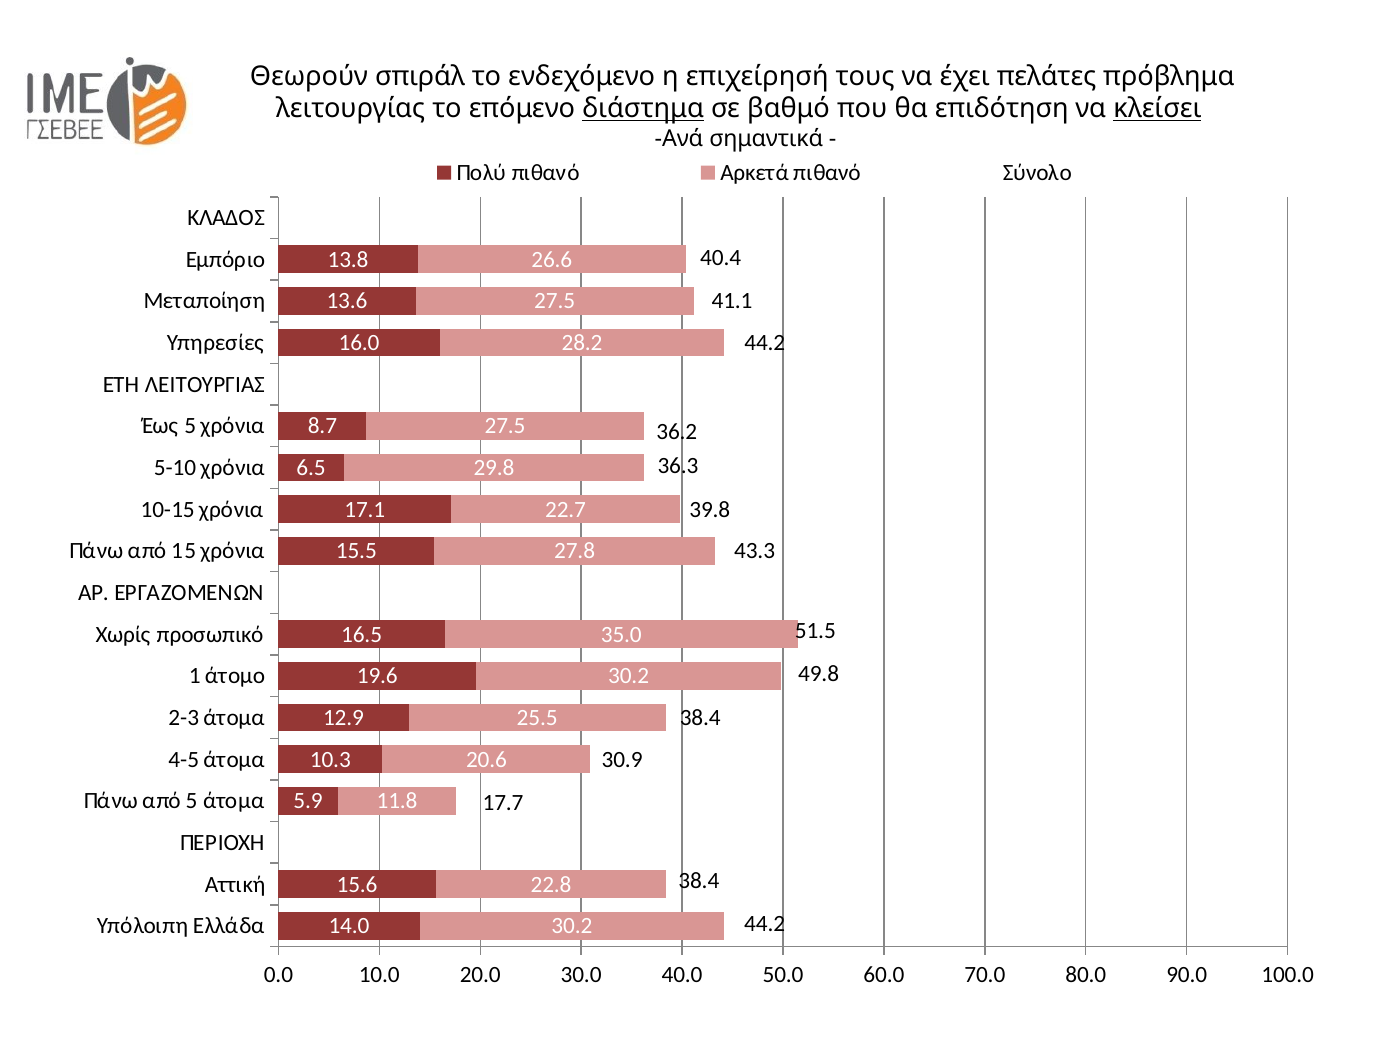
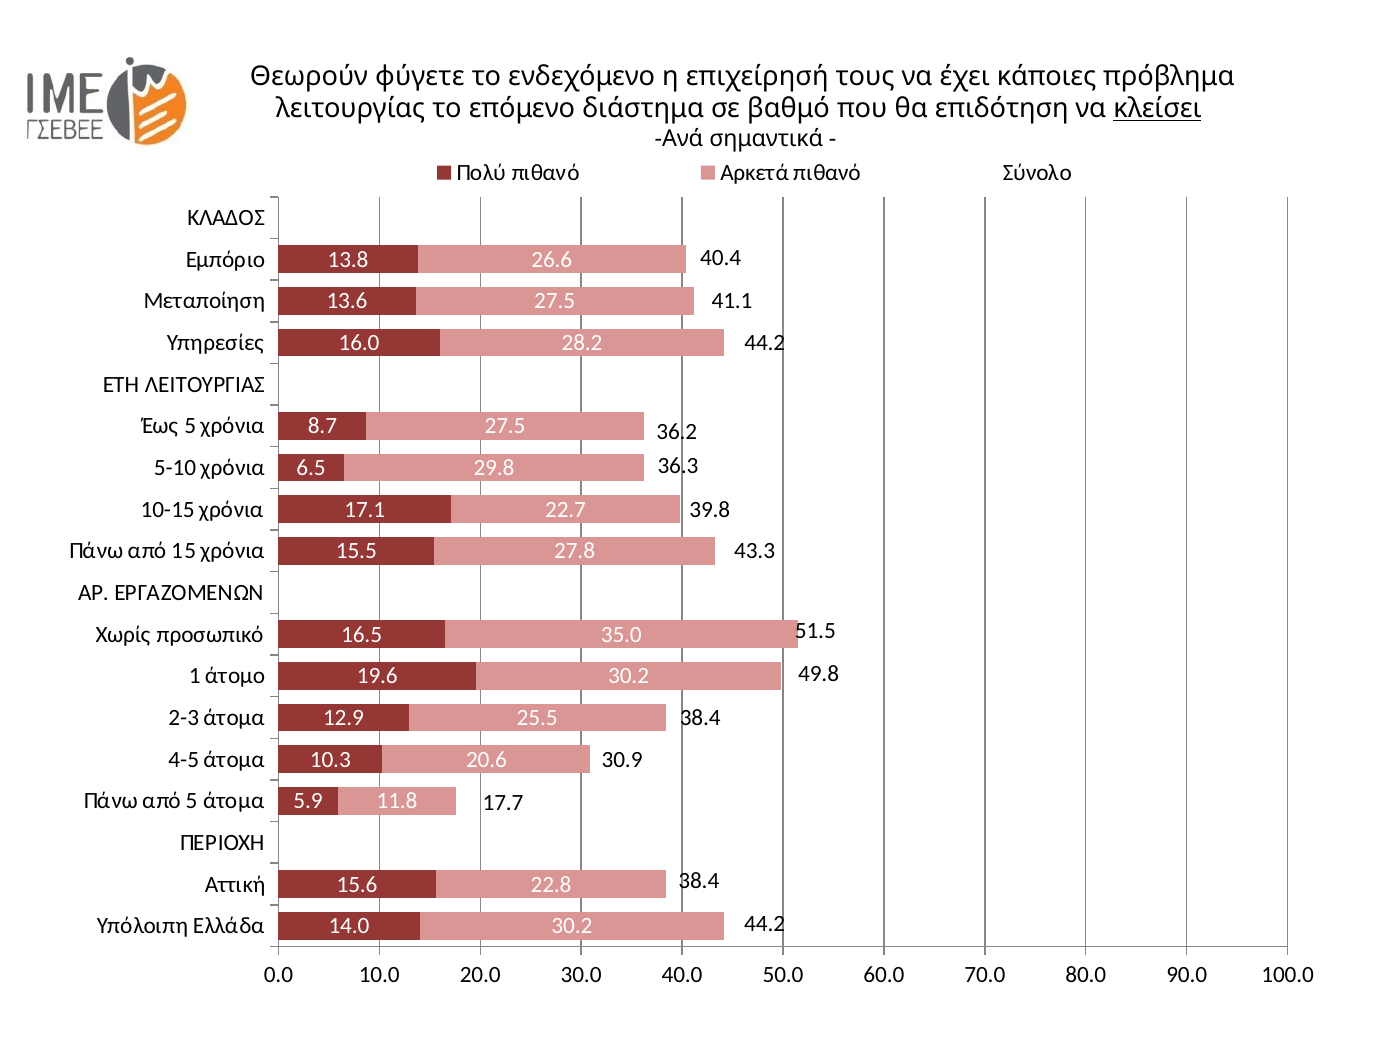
σπιράλ: σπιράλ -> φύγετε
πελάτες: πελάτες -> κάποιες
διάστημα underline: present -> none
